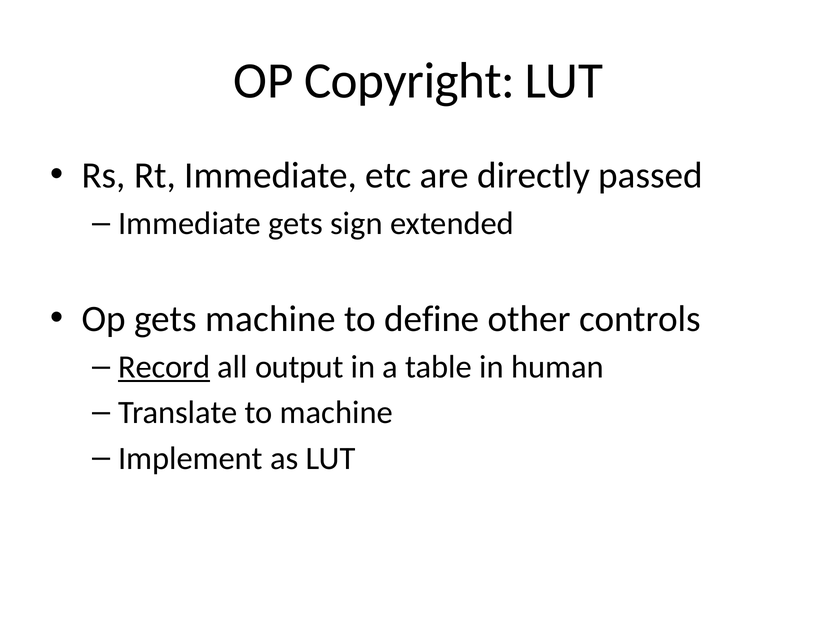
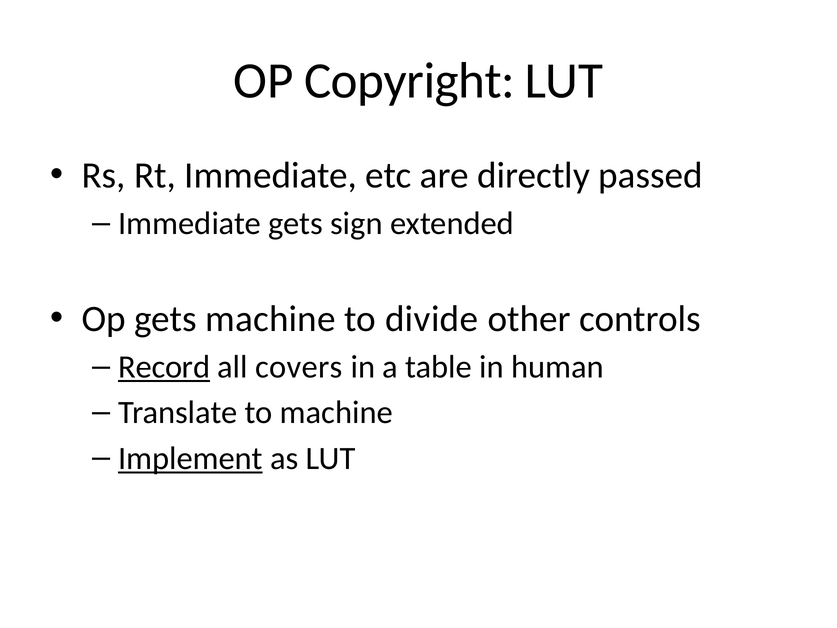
define: define -> divide
output: output -> covers
Implement underline: none -> present
